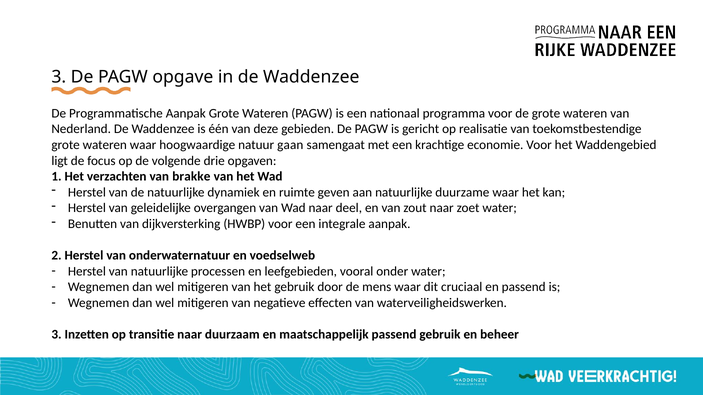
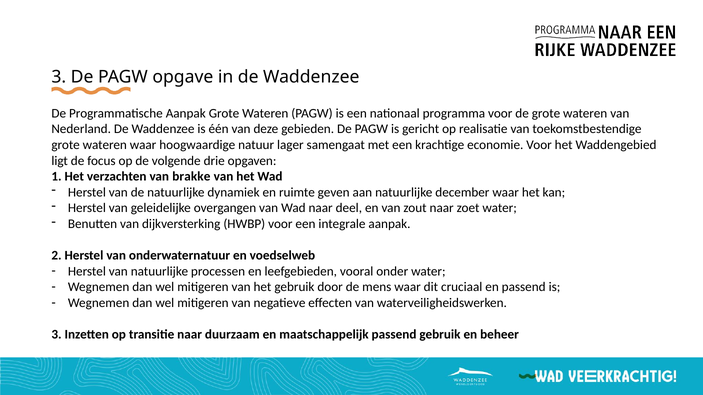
gaan: gaan -> lager
duurzame: duurzame -> december
